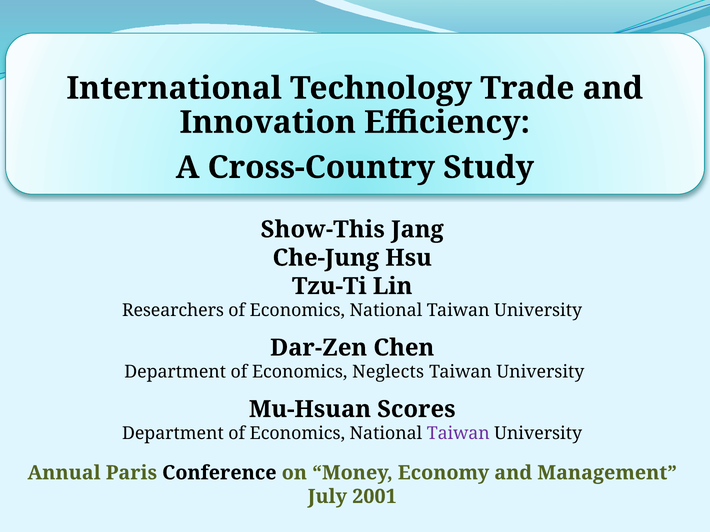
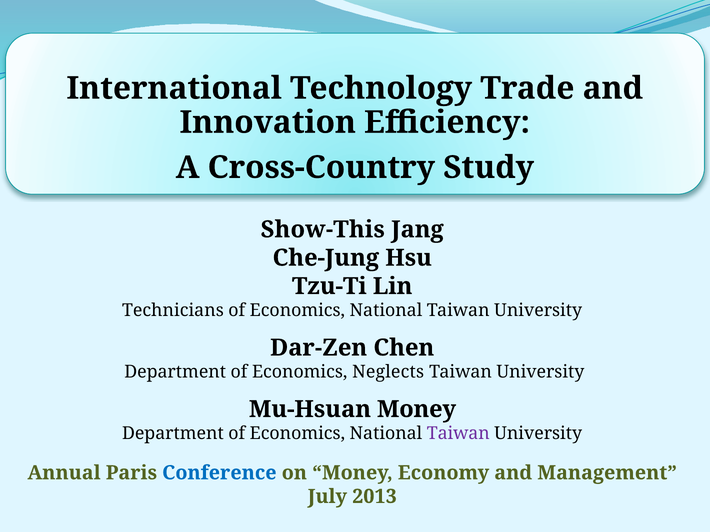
Researchers: Researchers -> Technicians
Mu-Hsuan Scores: Scores -> Money
Conference colour: black -> blue
2001: 2001 -> 2013
